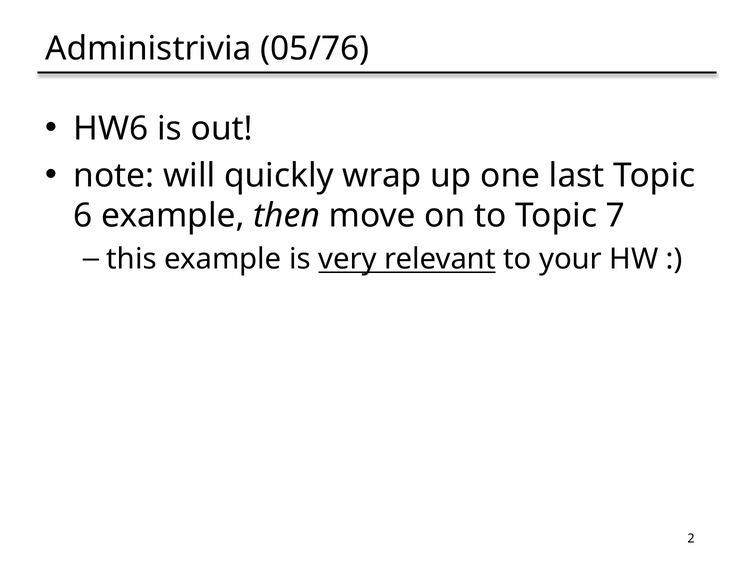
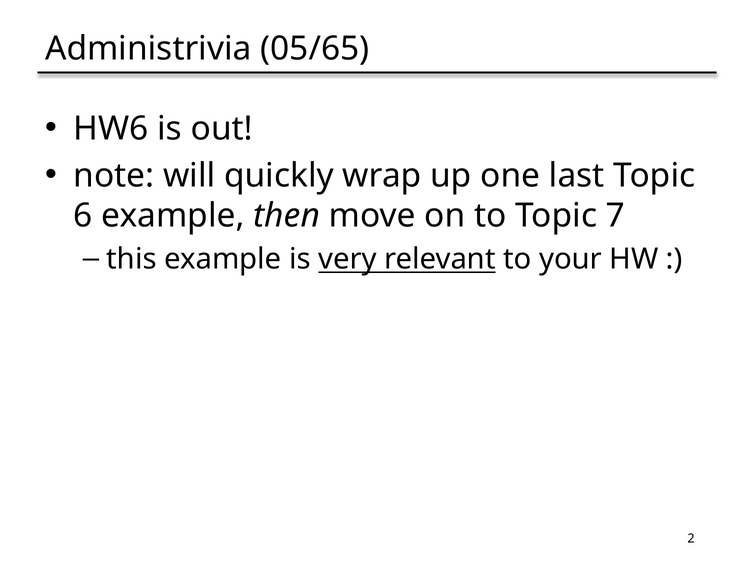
05/76: 05/76 -> 05/65
